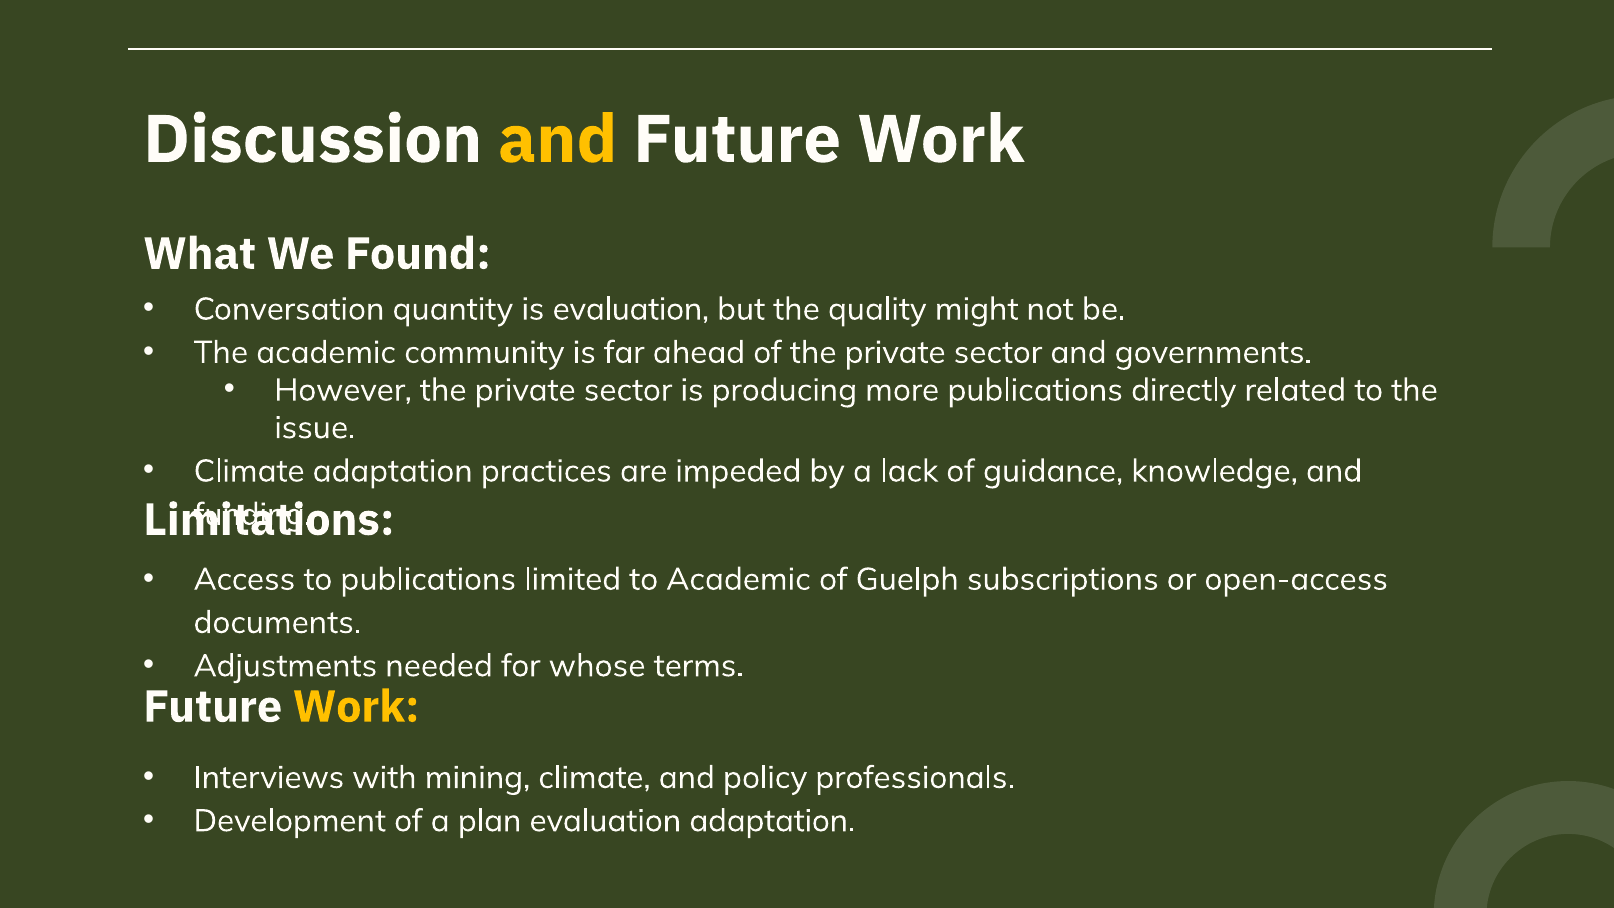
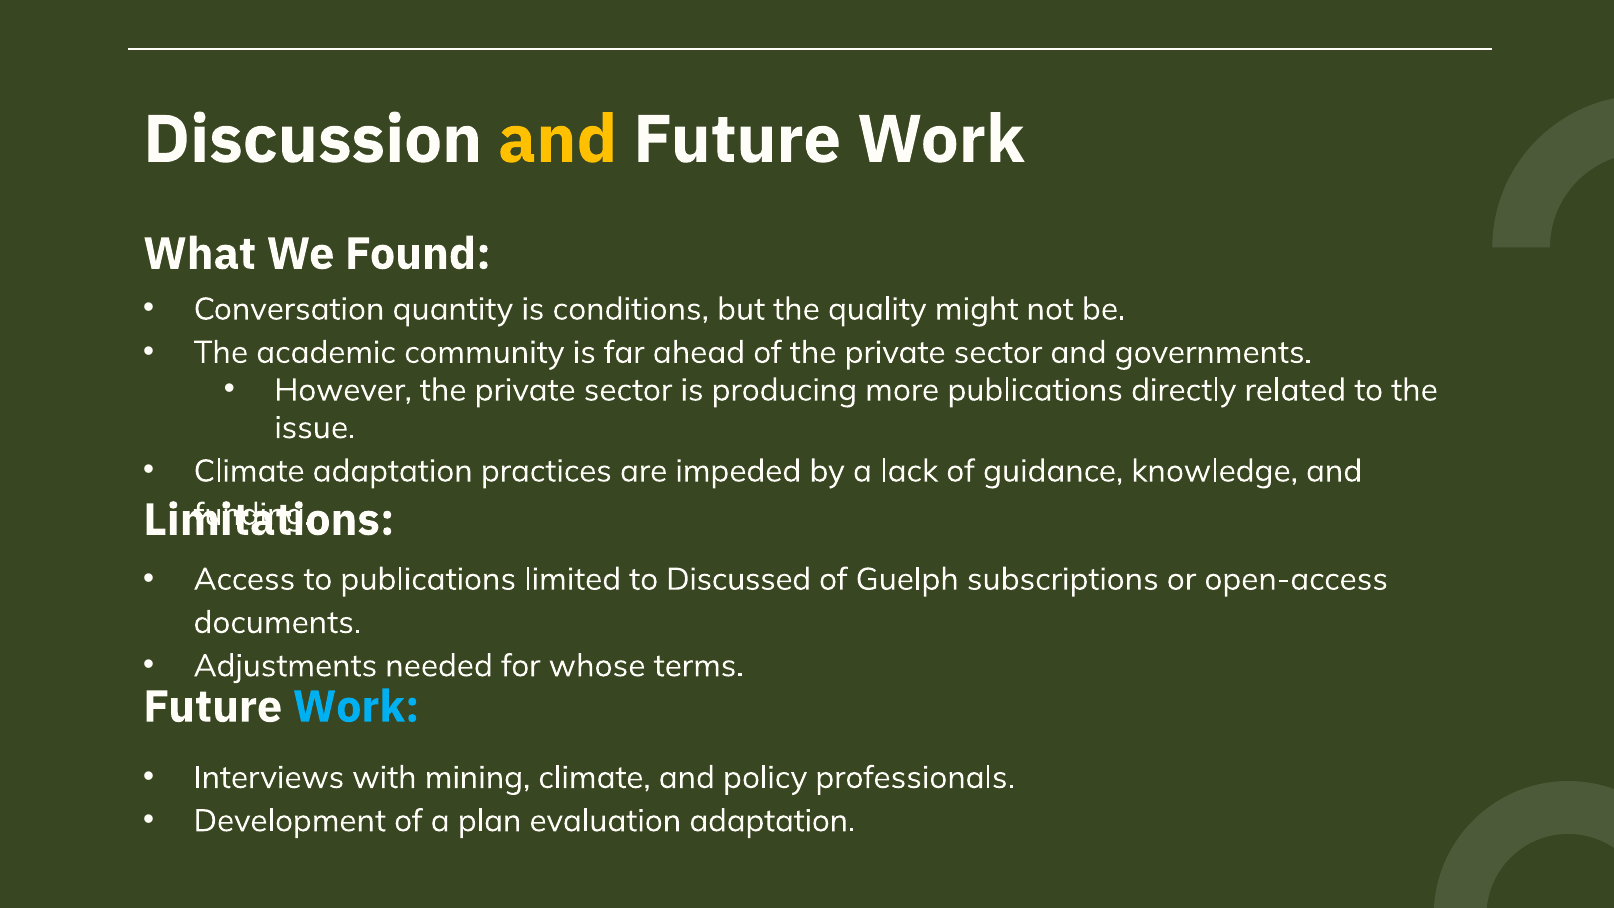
is evaluation: evaluation -> conditions
to Academic: Academic -> Discussed
Work at (356, 707) colour: yellow -> light blue
